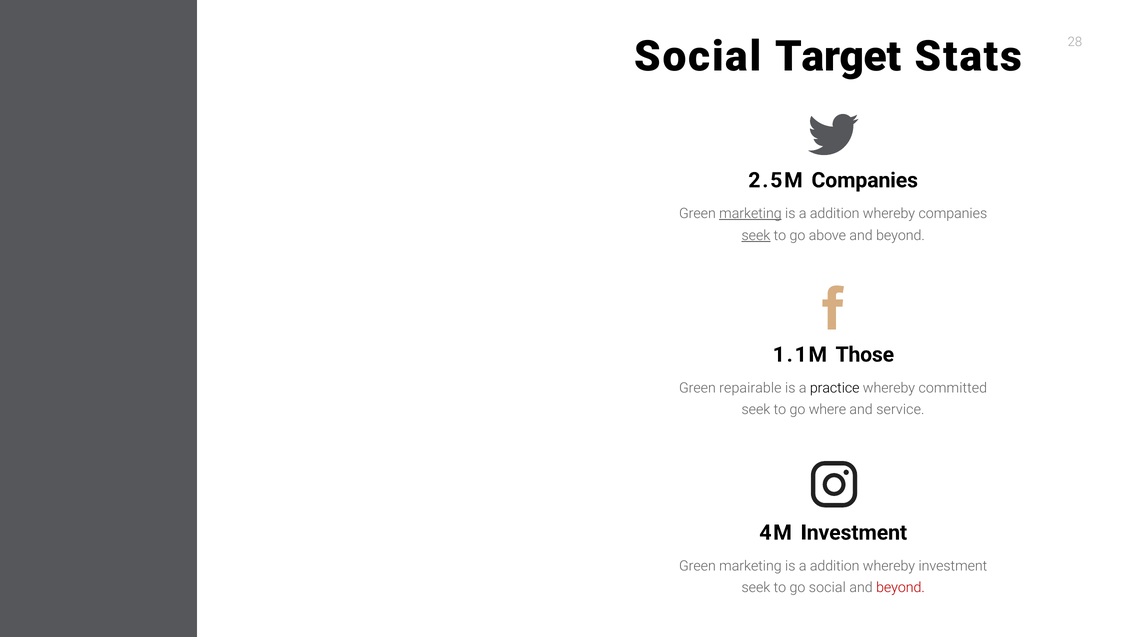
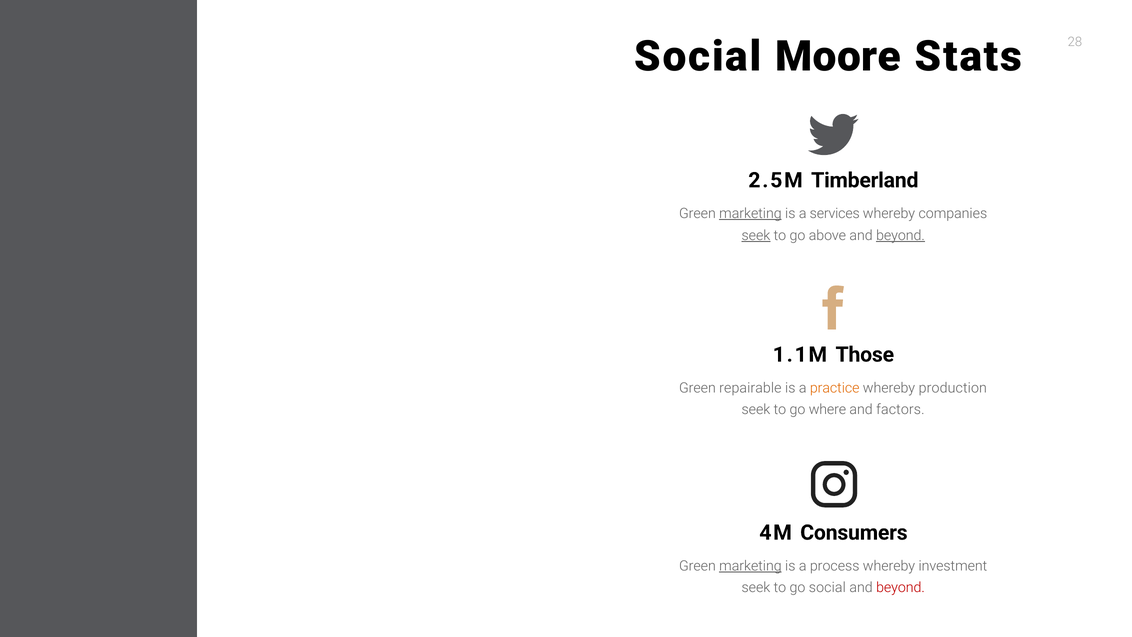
Target: Target -> Moore
2.5M Companies: Companies -> Timberland
addition at (835, 213): addition -> services
beyond at (900, 235) underline: none -> present
practice colour: black -> orange
committed: committed -> production
service: service -> factors
4M Investment: Investment -> Consumers
marketing at (750, 566) underline: none -> present
addition at (835, 566): addition -> process
